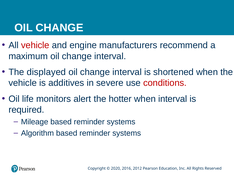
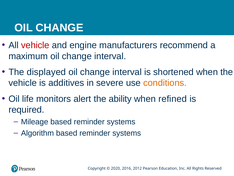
conditions colour: red -> orange
hotter: hotter -> ability
when interval: interval -> refined
